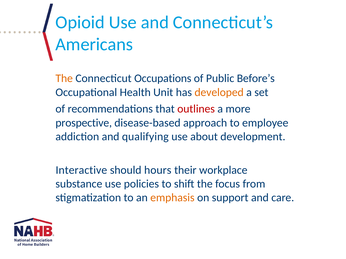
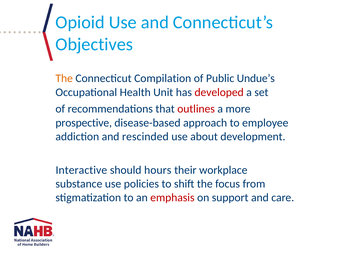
Americans: Americans -> Objectives
Occupations: Occupations -> Compilation
Before’s: Before’s -> Undue’s
developed colour: orange -> red
qualifying: qualifying -> rescinded
emphasis colour: orange -> red
